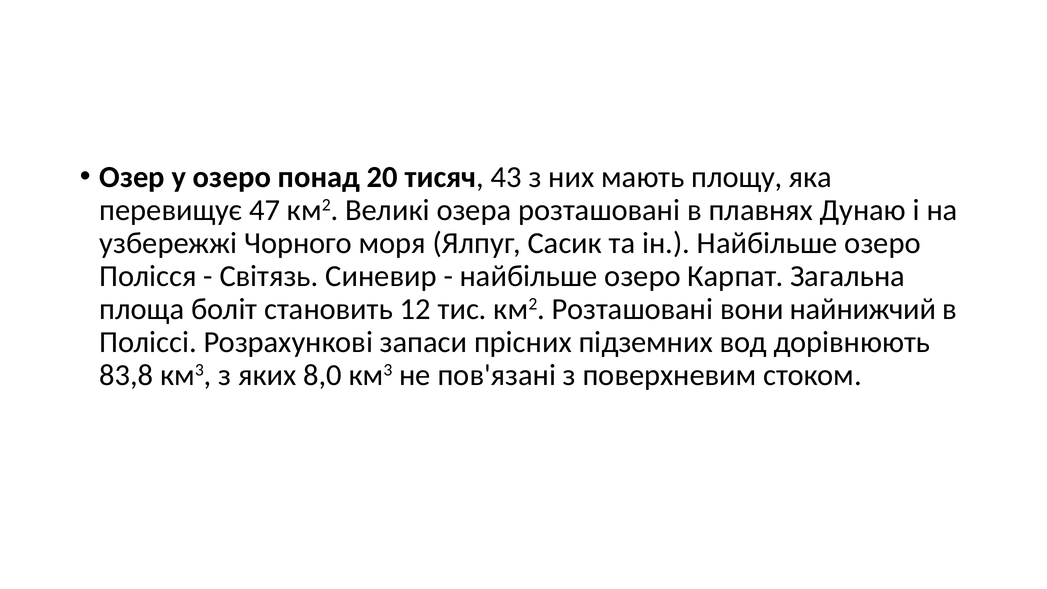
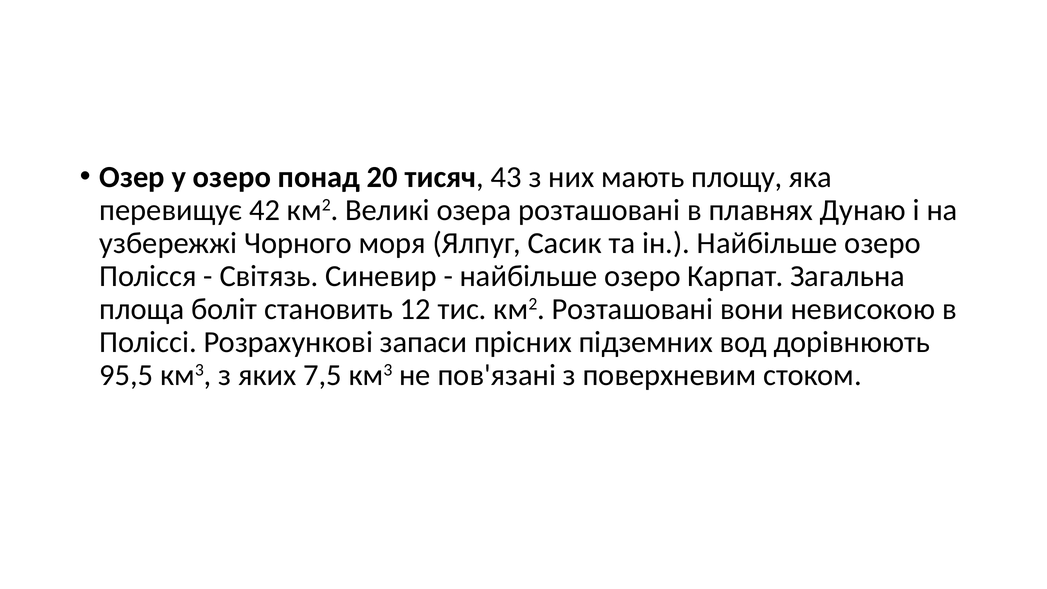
47: 47 -> 42
найнижчий: найнижчий -> невисокою
83,8: 83,8 -> 95,5
8,0: 8,0 -> 7,5
